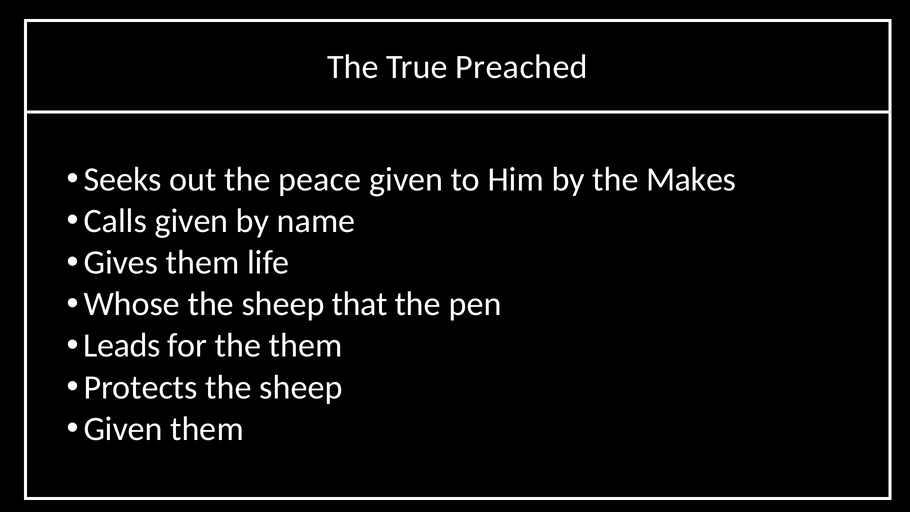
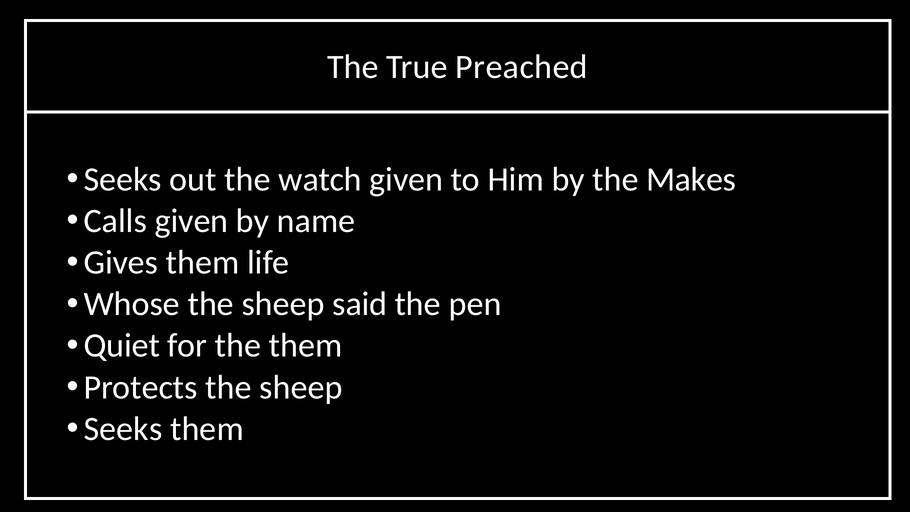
peace: peace -> watch
that: that -> said
Leads: Leads -> Quiet
Given at (123, 429): Given -> Seeks
